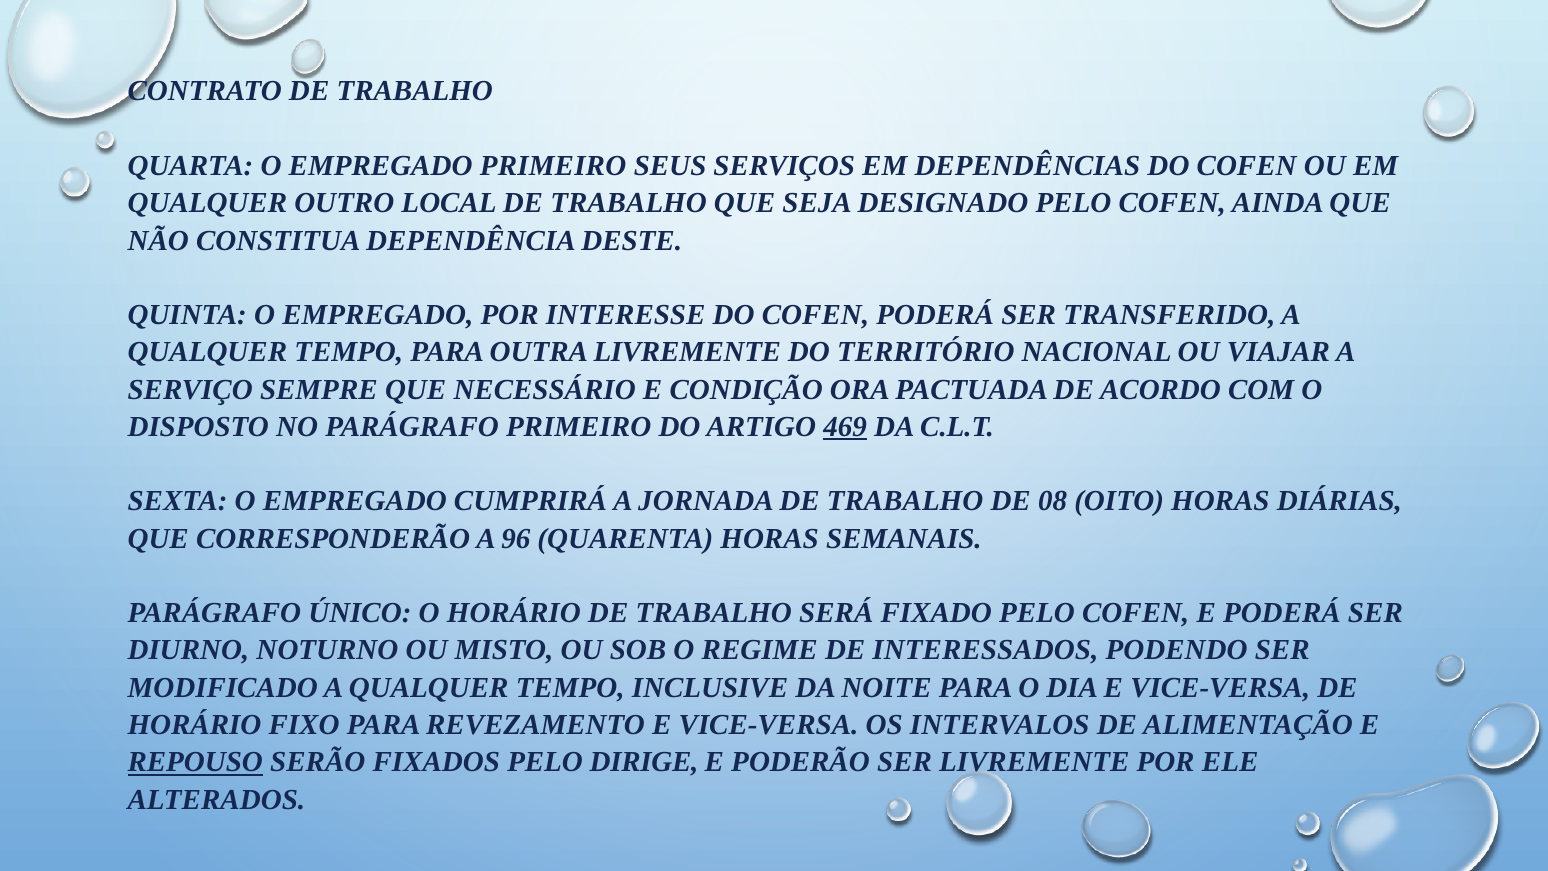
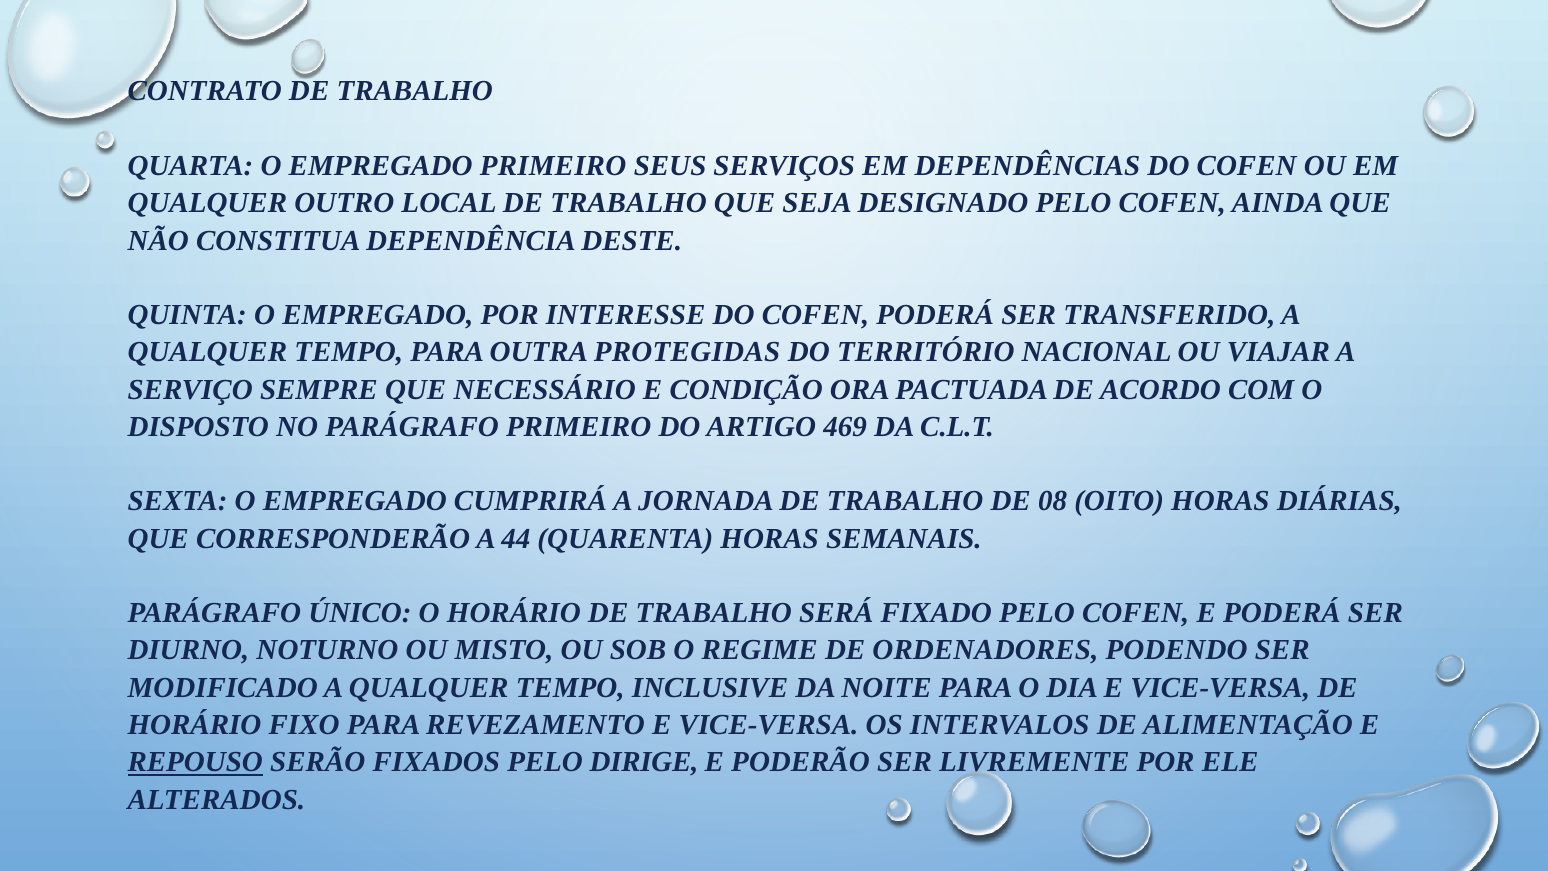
OUTRA LIVREMENTE: LIVREMENTE -> PROTEGIDAS
469 underline: present -> none
96: 96 -> 44
INTERESSADOS: INTERESSADOS -> ORDENADORES
